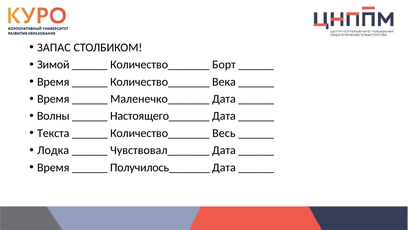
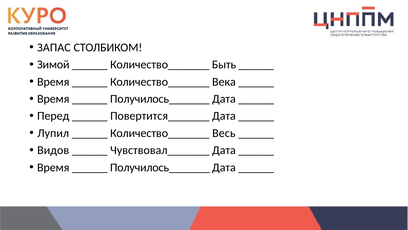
Борт: Борт -> Быть
Маленечко_______ at (160, 99): Маленечко_______ -> Получилось_______
Волны: Волны -> Перед
Настоящего_______: Настоящего_______ -> Повертится_______
Текста: Текста -> Лупил
Лодка: Лодка -> Видов
